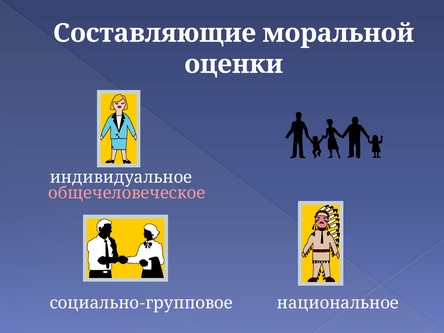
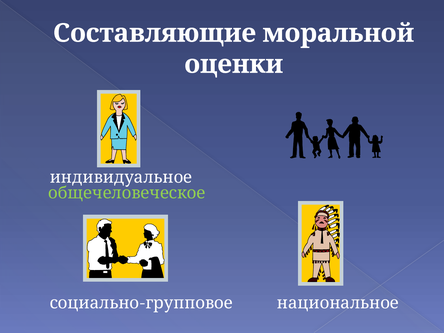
общечеловеческое colour: pink -> light green
